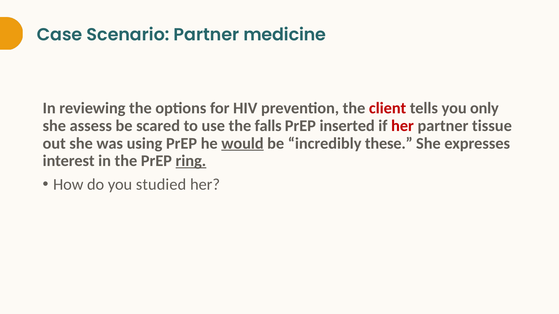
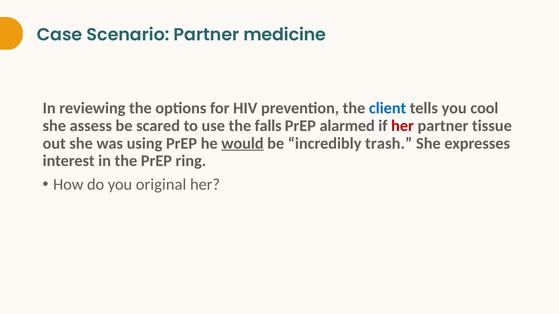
client colour: red -> blue
only: only -> cool
inserted: inserted -> alarmed
these: these -> trash
ring underline: present -> none
studied: studied -> original
